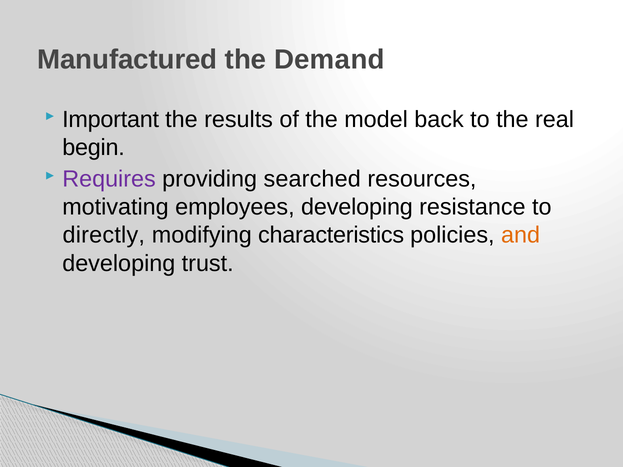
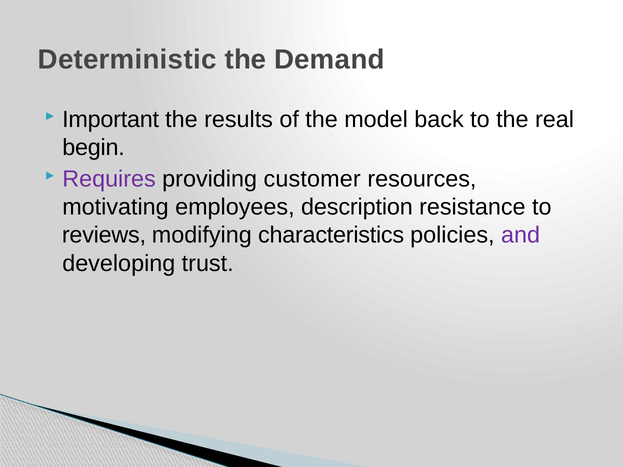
Manufactured: Manufactured -> Deterministic
searched: searched -> customer
employees developing: developing -> description
directly: directly -> reviews
and colour: orange -> purple
